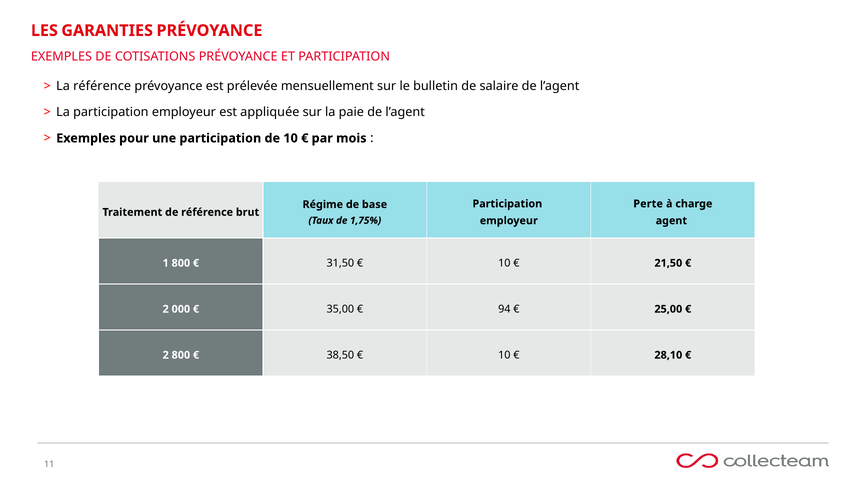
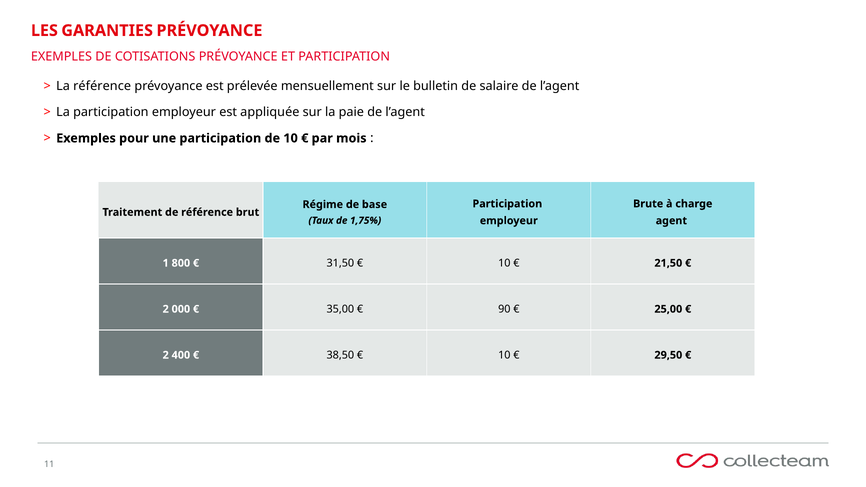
Perte: Perte -> Brute
94: 94 -> 90
2 800: 800 -> 400
28,10: 28,10 -> 29,50
